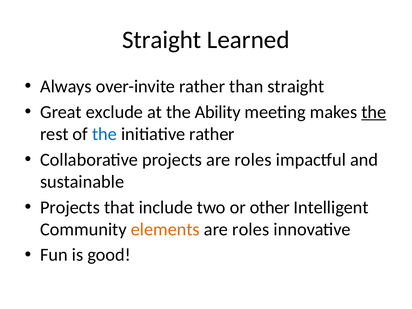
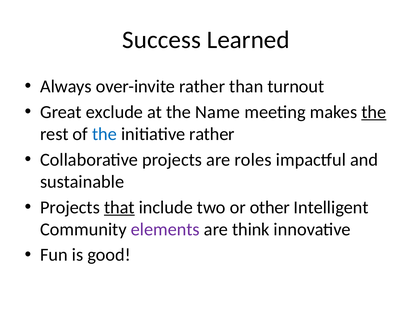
Straight at (162, 40): Straight -> Success
than straight: straight -> turnout
Ability: Ability -> Name
that underline: none -> present
elements colour: orange -> purple
roles at (251, 229): roles -> think
